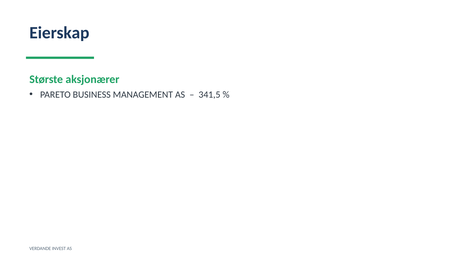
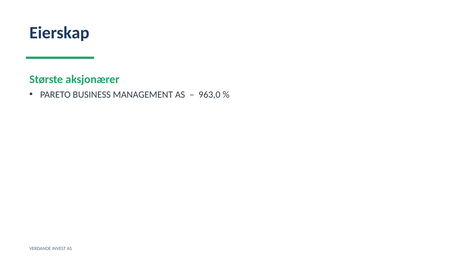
341,5: 341,5 -> 963,0
